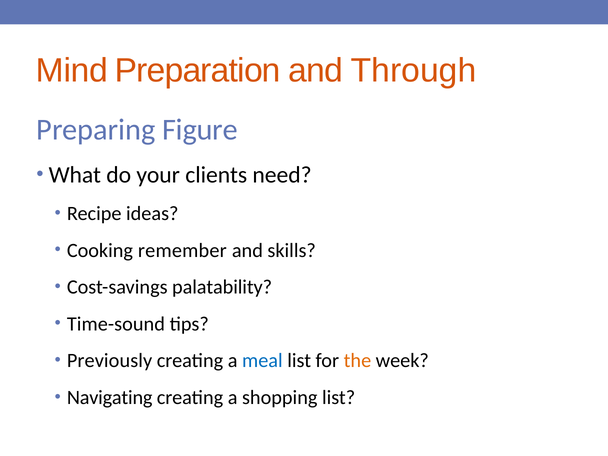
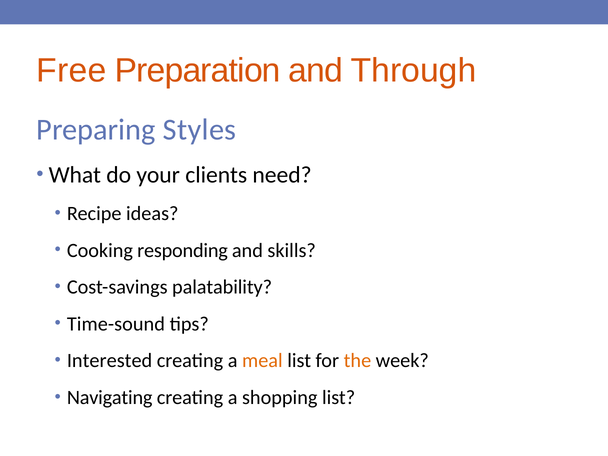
Mind: Mind -> Free
Figure: Figure -> Styles
remember: remember -> responding
Previously: Previously -> Interested
meal colour: blue -> orange
